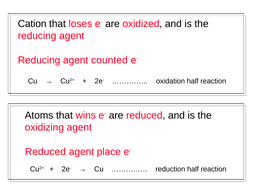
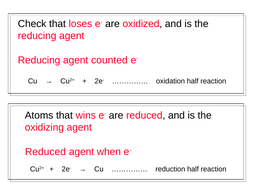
Cation: Cation -> Check
place: place -> when
